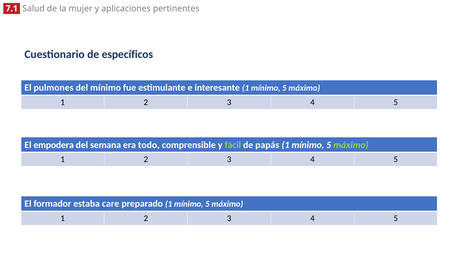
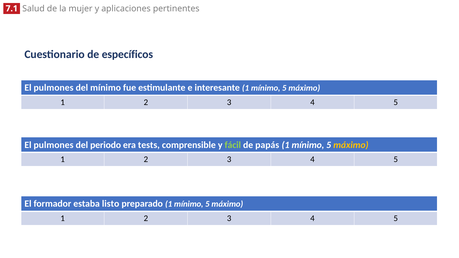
empodera at (54, 145): empodera -> pulmones
semana: semana -> periodo
todo: todo -> tests
máximo at (351, 145) colour: light green -> yellow
care: care -> listo
